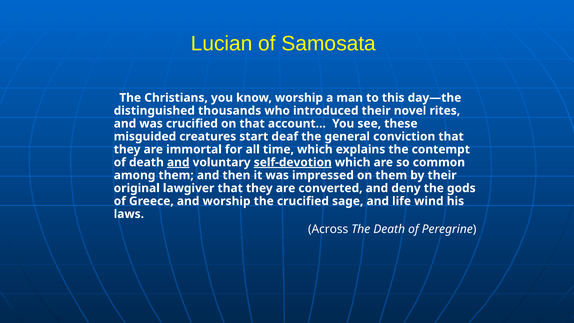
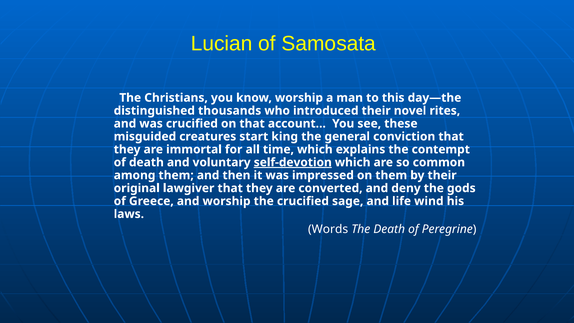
deaf: deaf -> king
and at (178, 162) underline: present -> none
Across: Across -> Words
